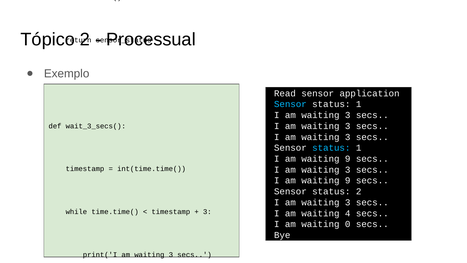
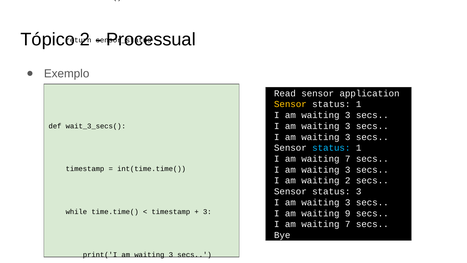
Sensor at (290, 104) colour: light blue -> yellow
9 at (348, 159): 9 -> 7
9 at (348, 180): 9 -> 2
status 2: 2 -> 3
4: 4 -> 9
0 at (348, 224): 0 -> 7
